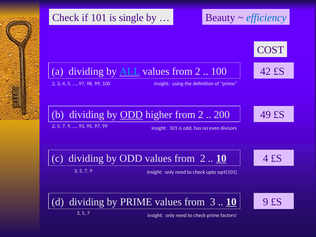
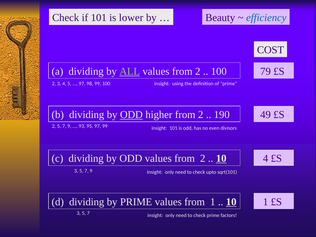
single: single -> lower
ALL colour: light blue -> light green
42: 42 -> 79
200: 200 -> 190
from 3: 3 -> 1
10 9: 9 -> 1
